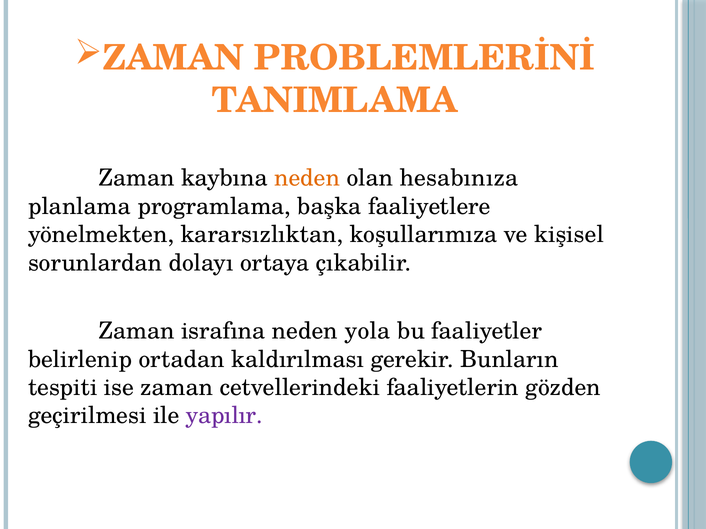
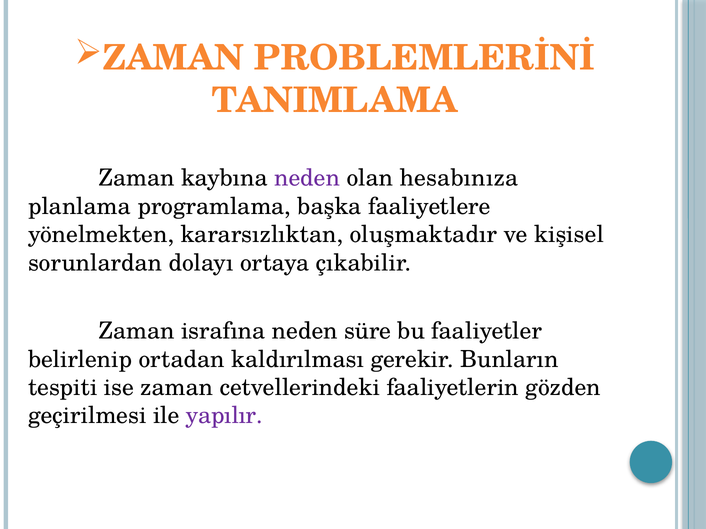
neden at (307, 178) colour: orange -> purple
koşullarımıza: koşullarımıza -> oluşmaktadır
yola: yola -> süre
